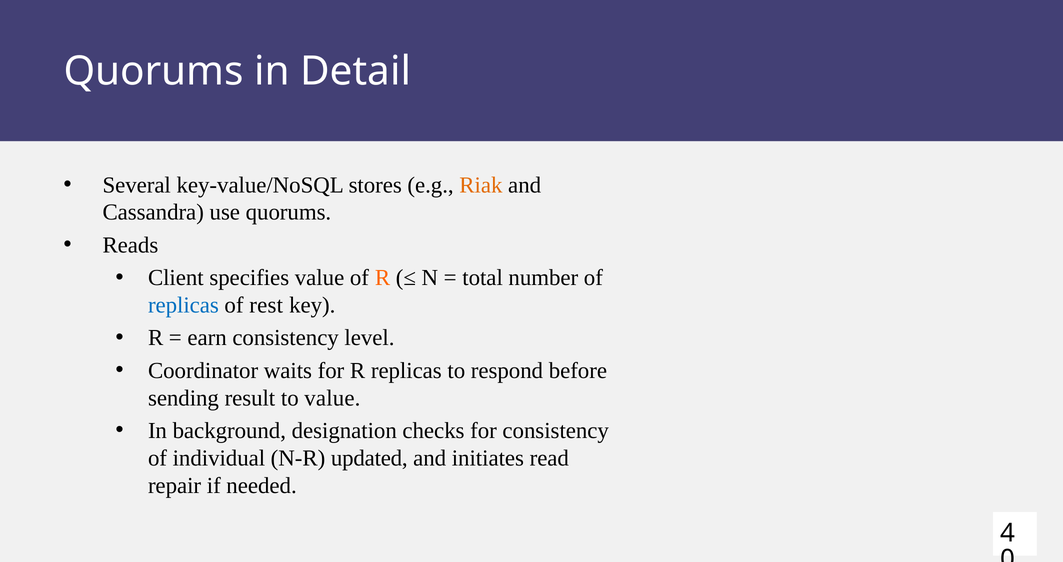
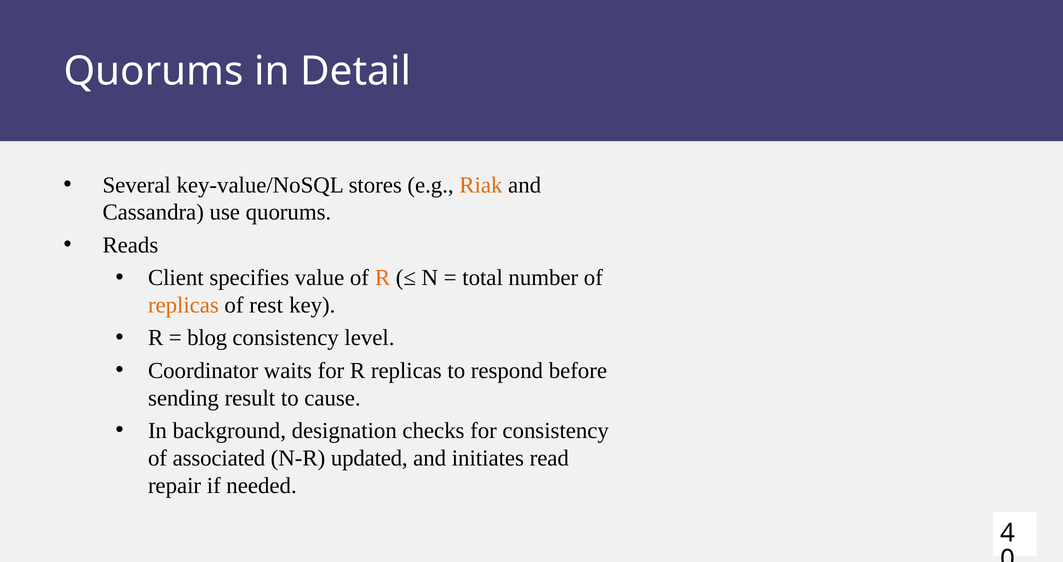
replicas at (183, 305) colour: blue -> orange
earn: earn -> blog
to value: value -> cause
individual: individual -> associated
